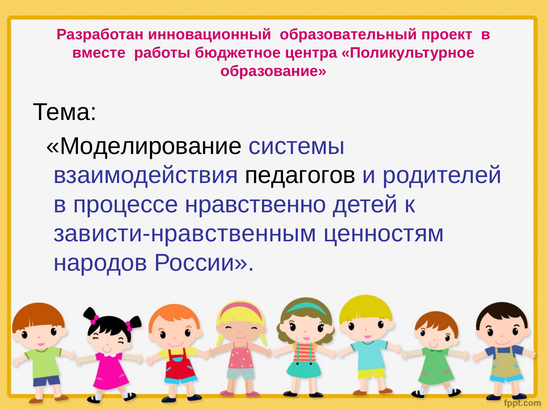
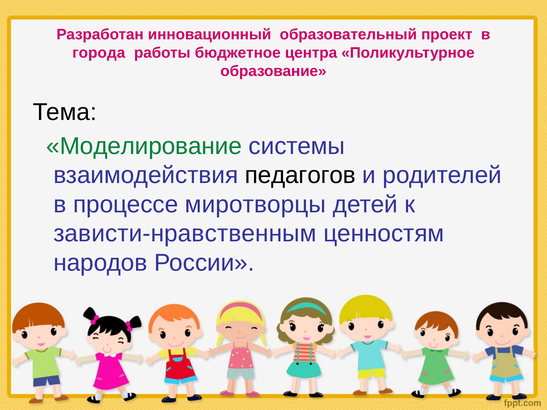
вместе: вместе -> города
Моделирование colour: black -> green
нравственно: нравственно -> миротворцы
